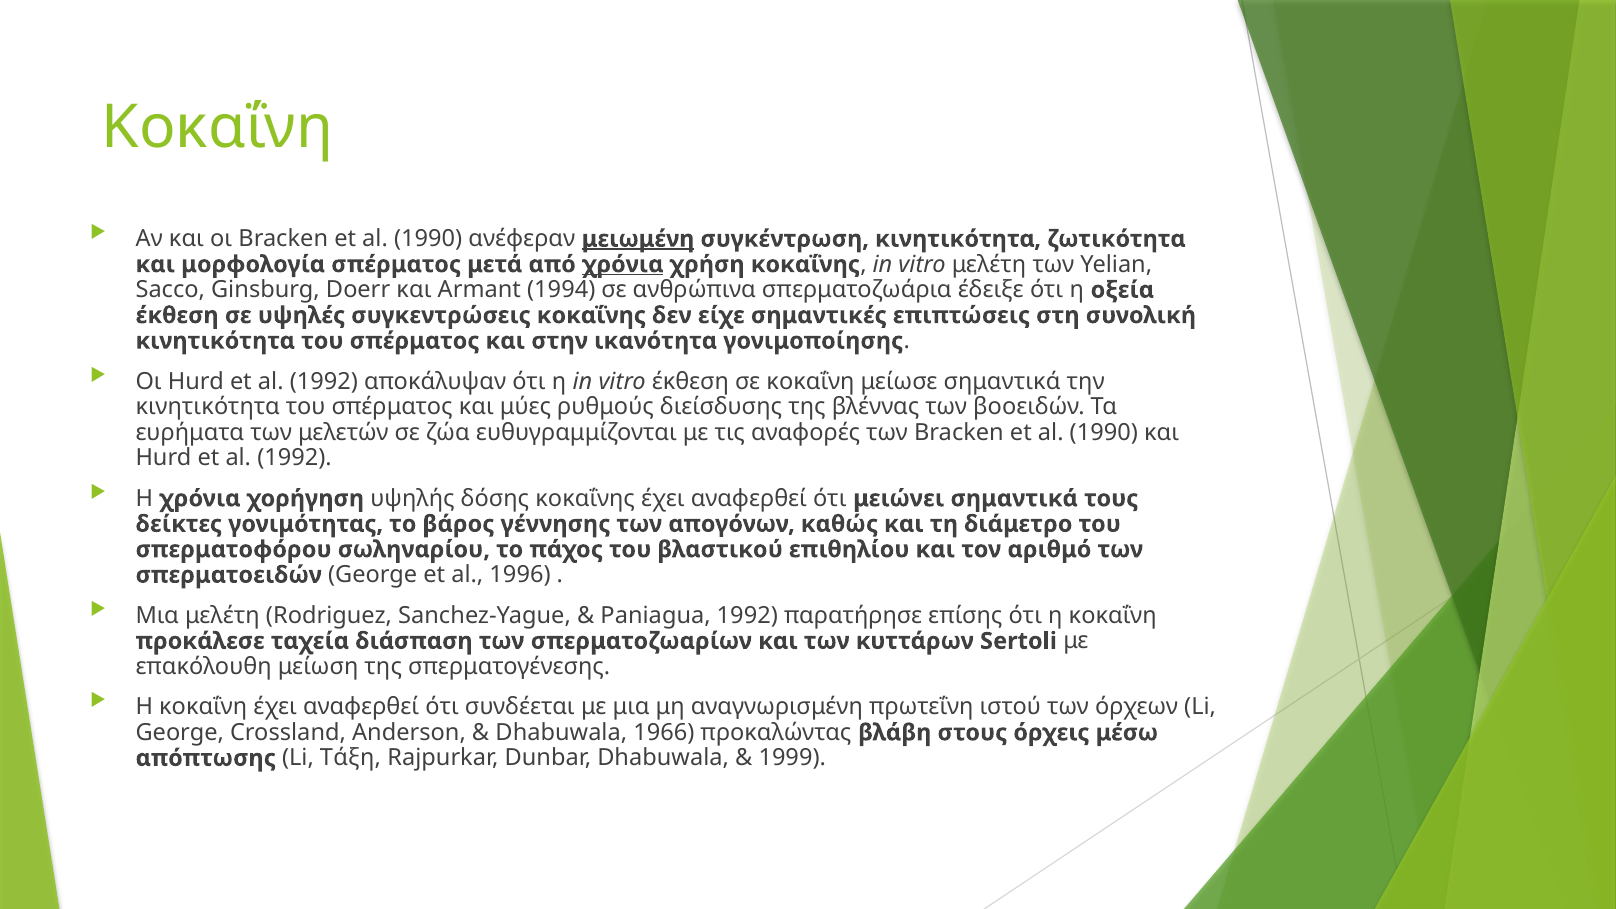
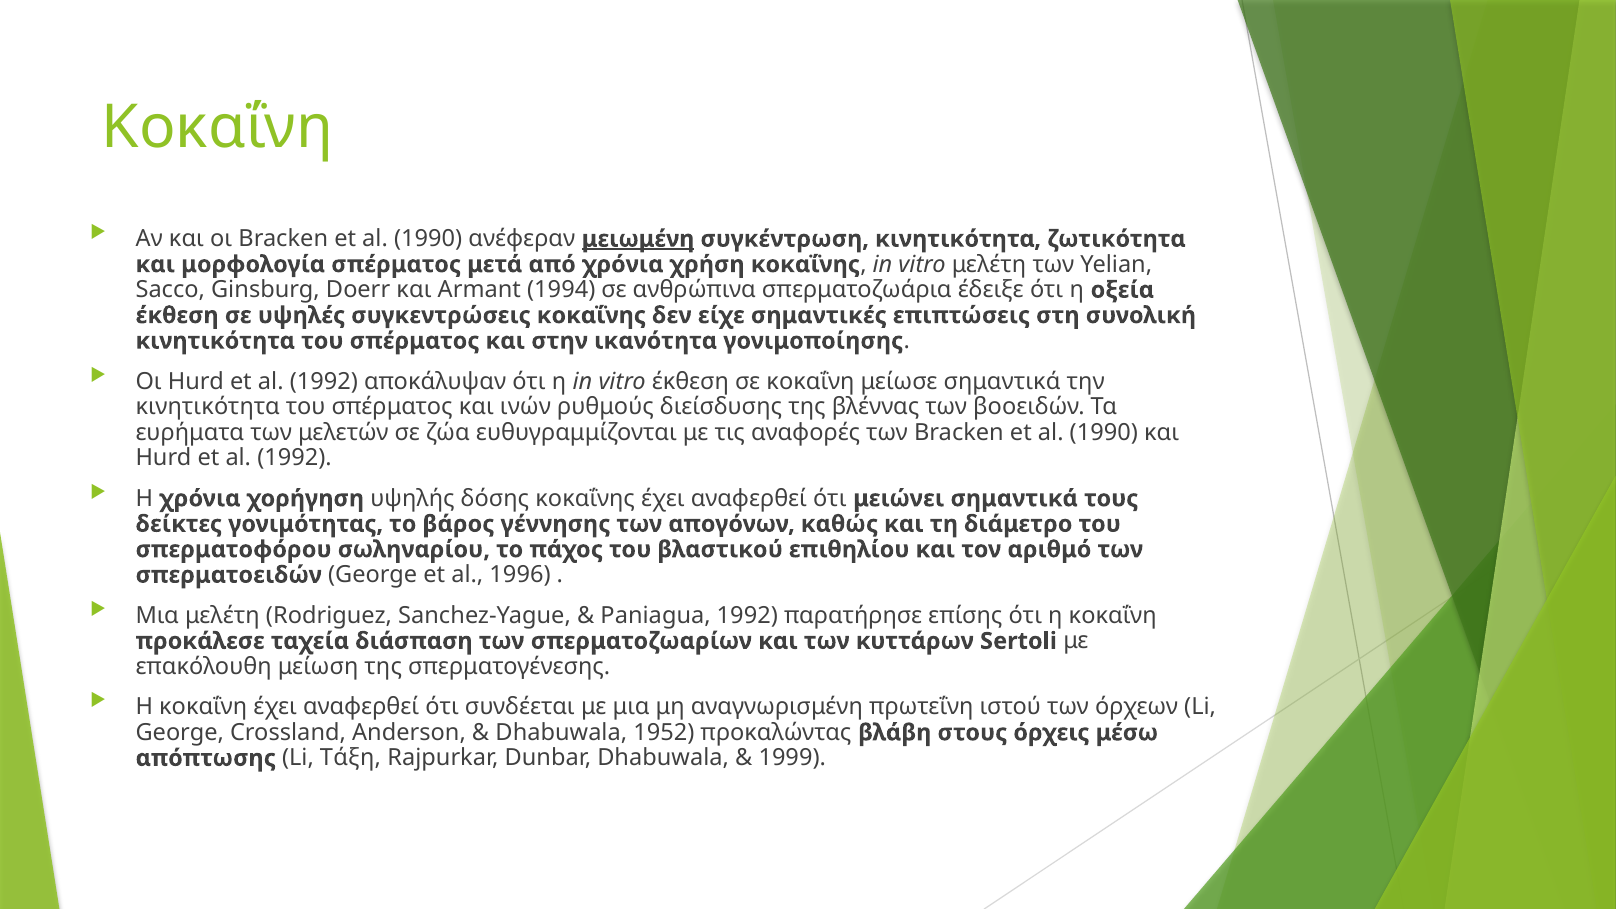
χρόνια at (623, 264) underline: present -> none
μύες: μύες -> ινών
1966: 1966 -> 1952
